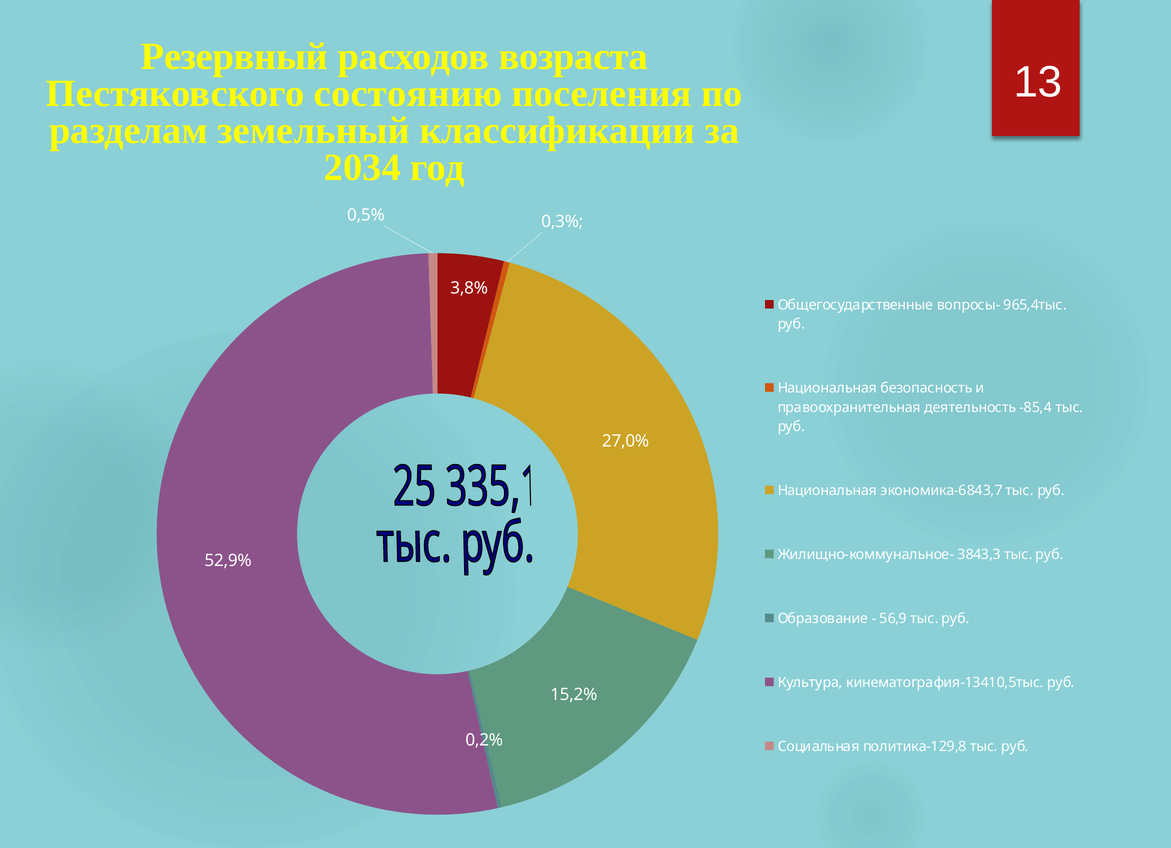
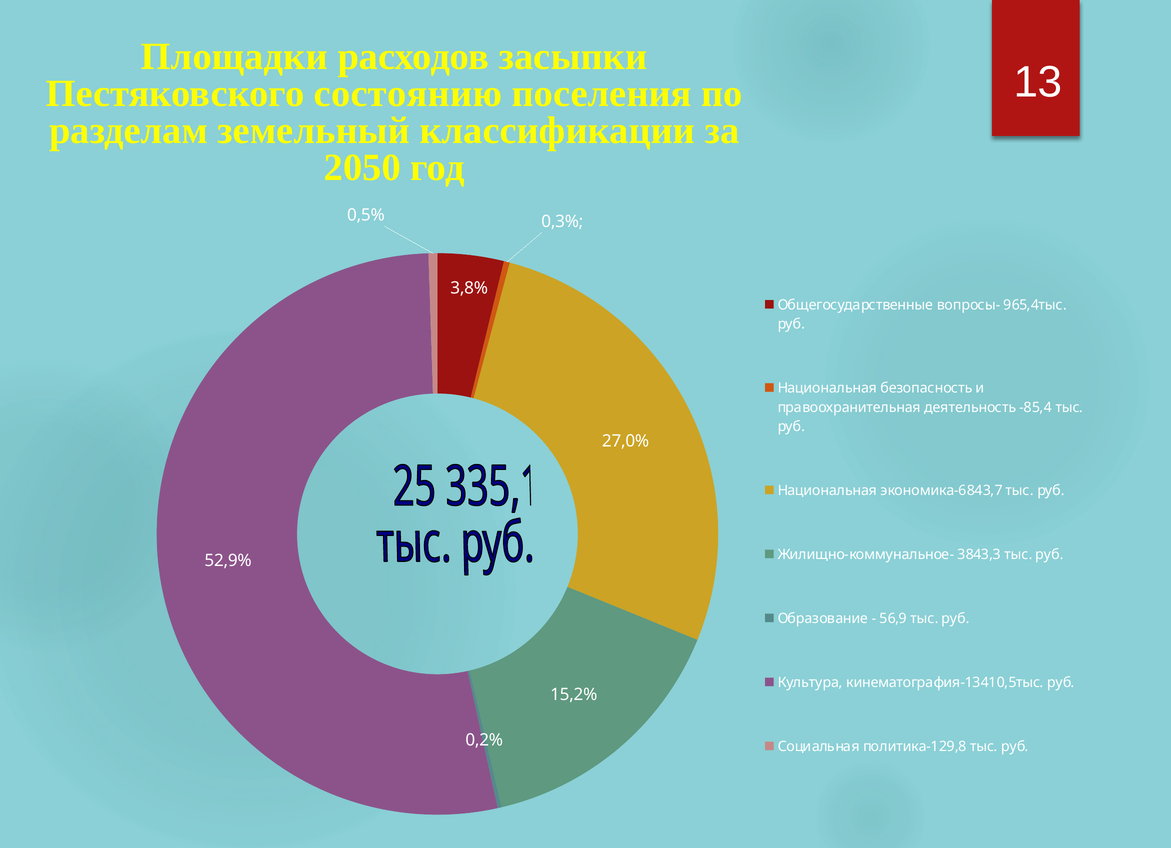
Резервный: Резервный -> Площадки
возраста: возраста -> засыпки
2034: 2034 -> 2050
